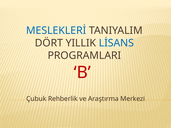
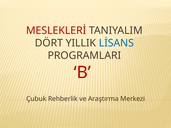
MESLEKLERİ colour: blue -> red
